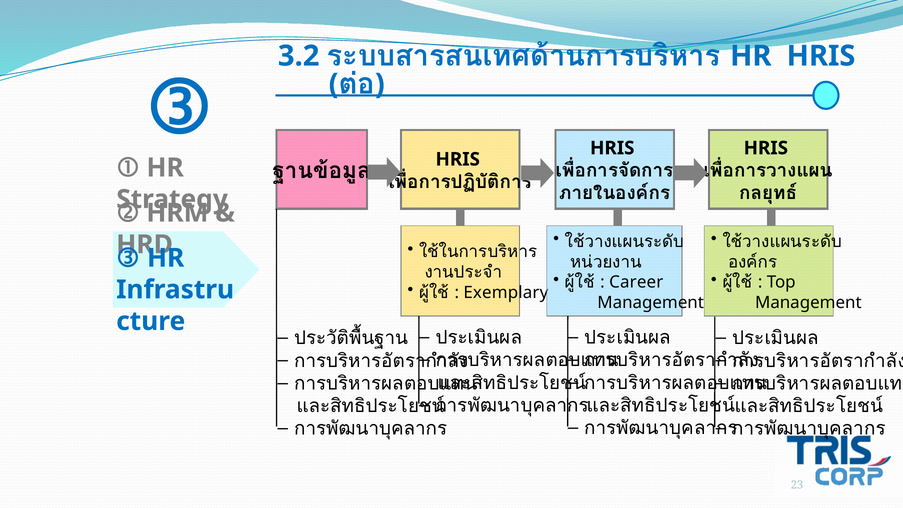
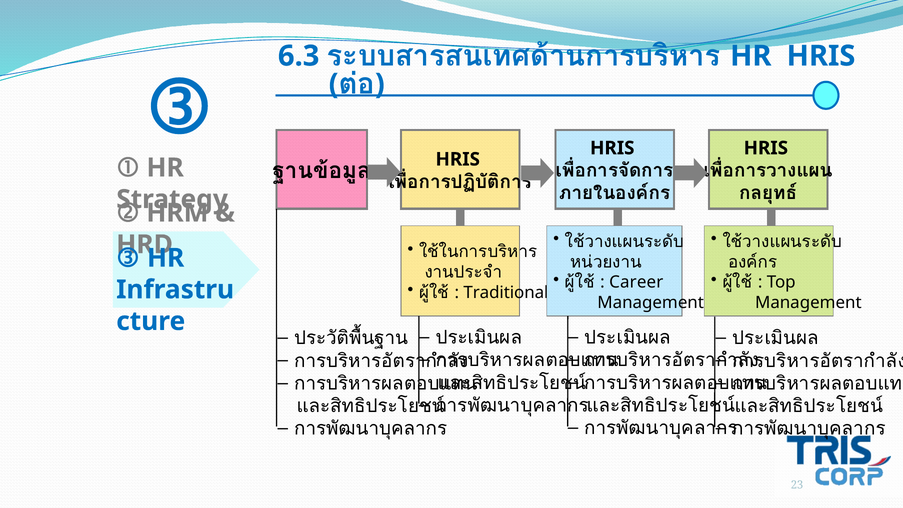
3.2: 3.2 -> 6.3
Exemplary: Exemplary -> Traditional
